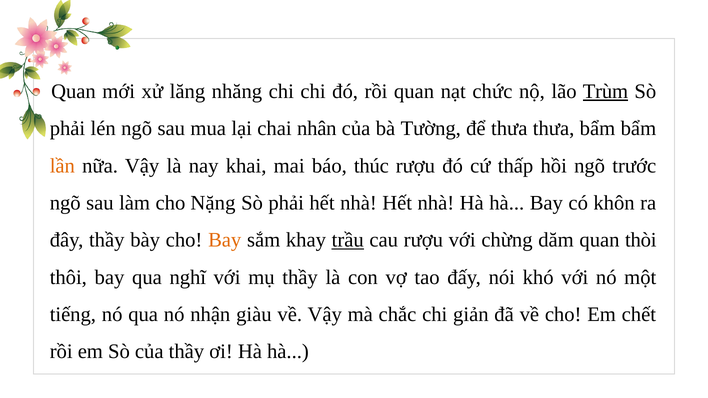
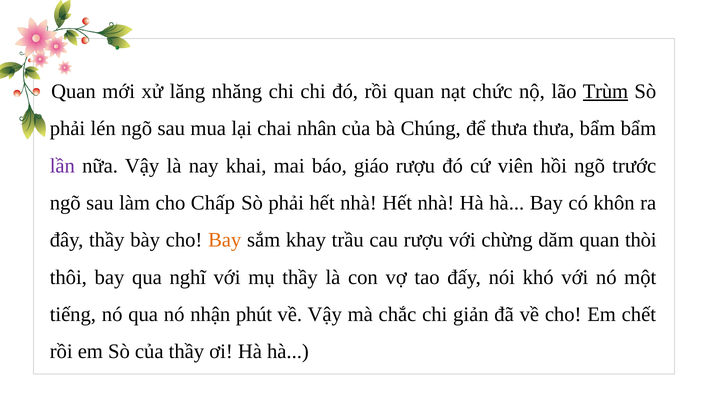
Tường: Tường -> Chúng
lần colour: orange -> purple
thúc: thúc -> giáo
thấp: thấp -> viên
Nặng: Nặng -> Chấp
trầu underline: present -> none
giàu: giàu -> phút
